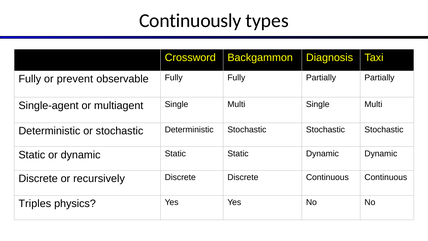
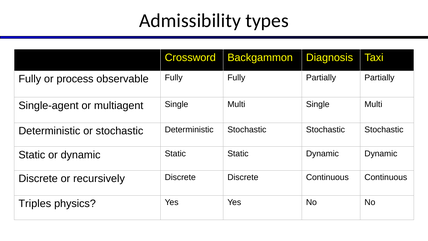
Continuously: Continuously -> Admissibility
prevent: prevent -> process
